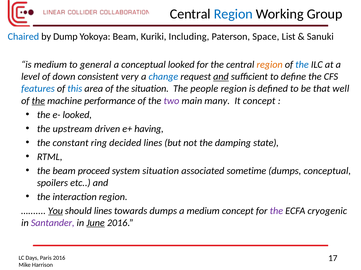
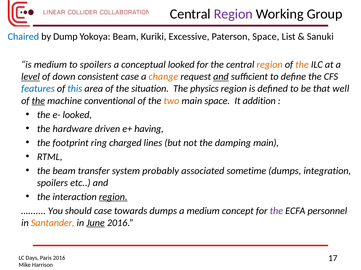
Region at (233, 14) colour: blue -> purple
Including: Including -> Excessive
to general: general -> spoilers
the at (302, 65) colour: blue -> orange
level underline: none -> present
consistent very: very -> case
change colour: blue -> orange
people: people -> physics
performance: performance -> conventional
two colour: purple -> orange
main many: many -> space
It concept: concept -> addition
upstream: upstream -> hardware
constant: constant -> footprint
decided: decided -> charged
damping state: state -> main
proceed: proceed -> transfer
system situation: situation -> probably
dumps conceptual: conceptual -> integration
region at (113, 197) underline: none -> present
You underline: present -> none
should lines: lines -> case
cryogenic: cryogenic -> personnel
Santander colour: purple -> orange
